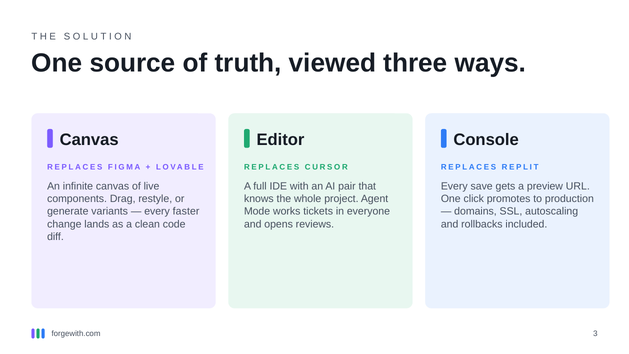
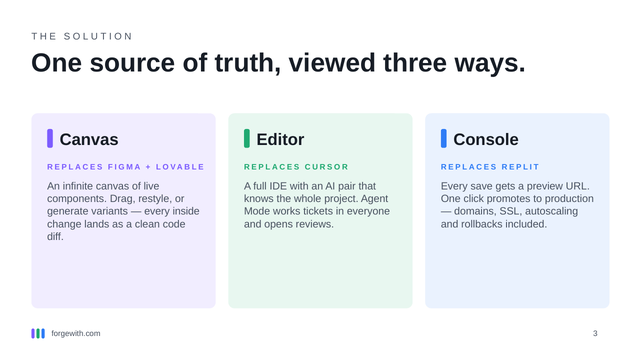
faster: faster -> inside
